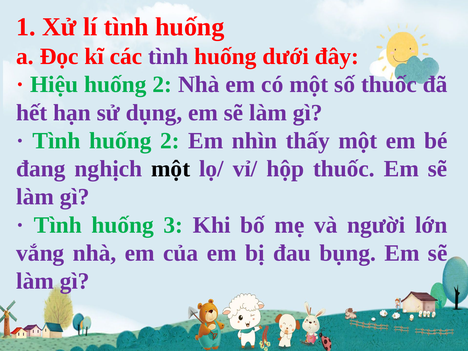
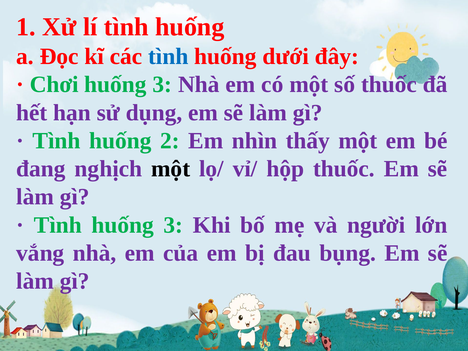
tình at (168, 56) colour: purple -> blue
Hiệu: Hiệu -> Chơi
2 at (162, 85): 2 -> 3
